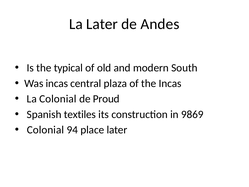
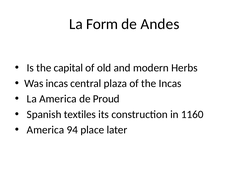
La Later: Later -> Form
typical: typical -> capital
South: South -> Herbs
La Colonial: Colonial -> America
9869: 9869 -> 1160
Colonial at (45, 130): Colonial -> America
